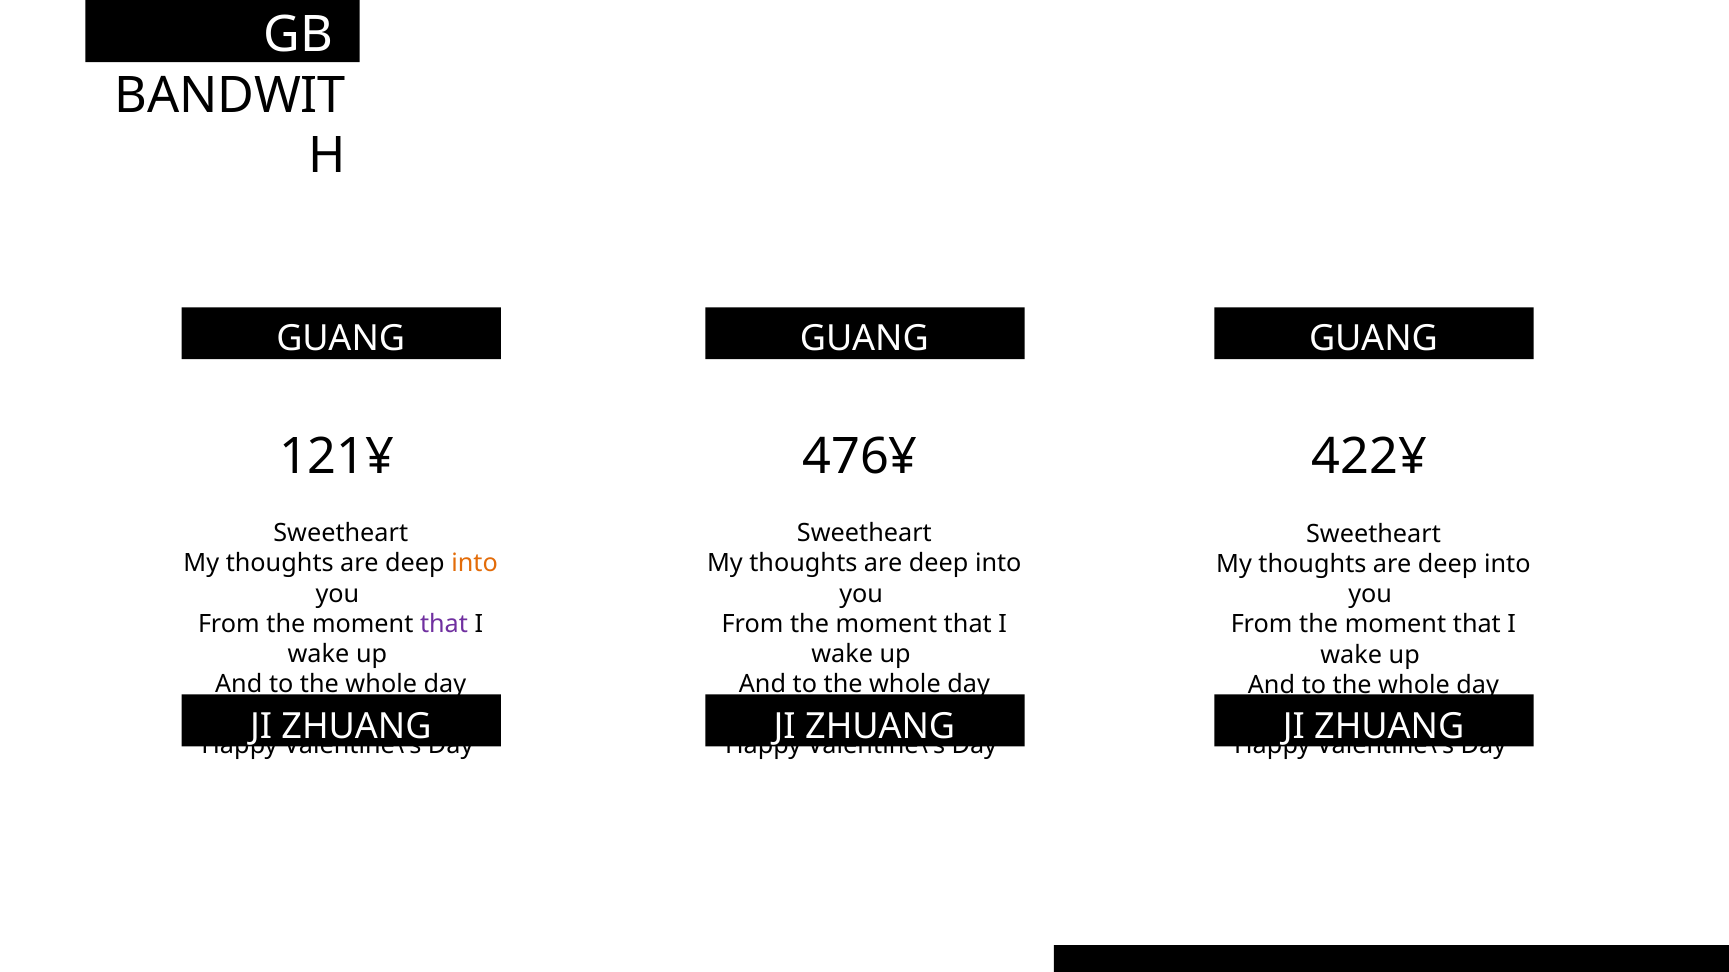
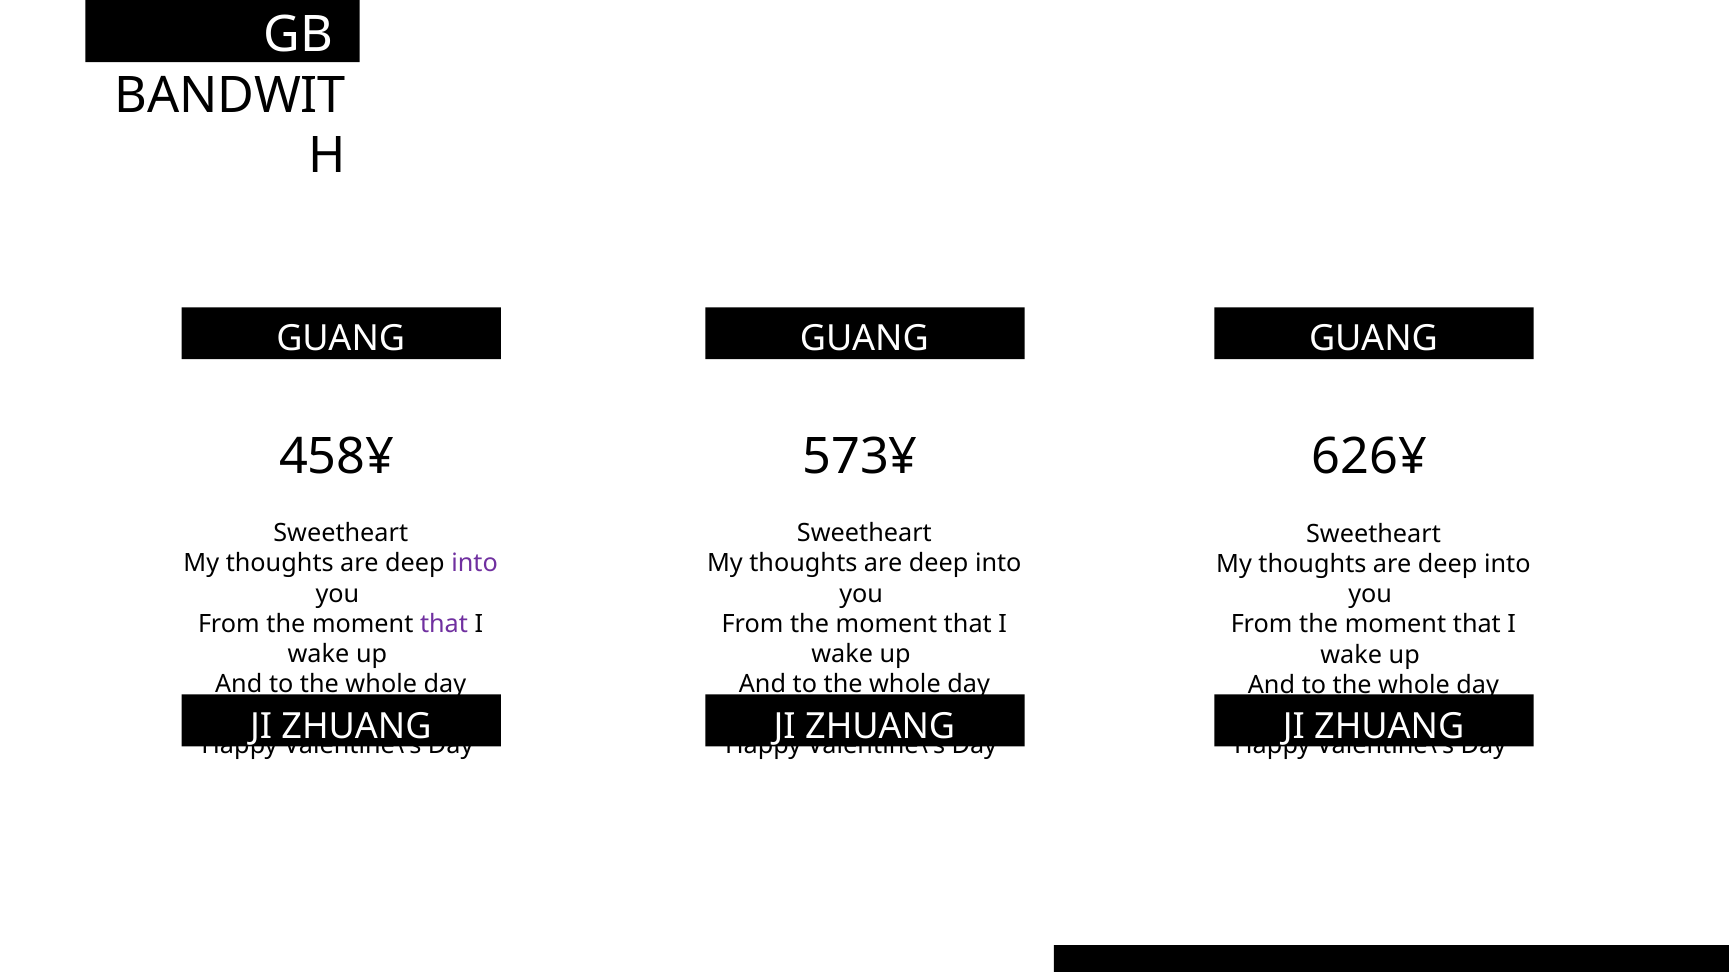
121¥: 121¥ -> 458¥
476¥: 476¥ -> 573¥
422¥: 422¥ -> 626¥
into at (475, 564) colour: orange -> purple
